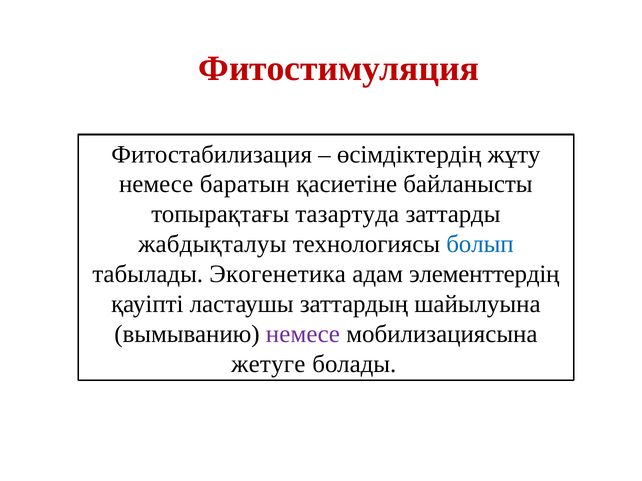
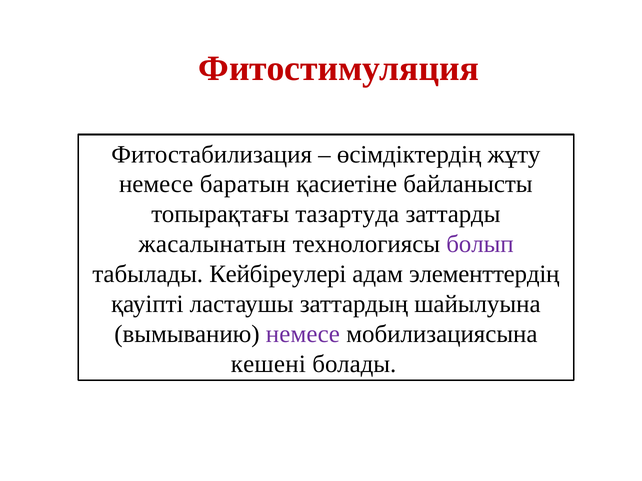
жабдықталуы: жабдықталуы -> жасалынатын
болып colour: blue -> purple
Экогенетика: Экогенетика -> Кейбіреулері
жетуге: жетуге -> кешені
